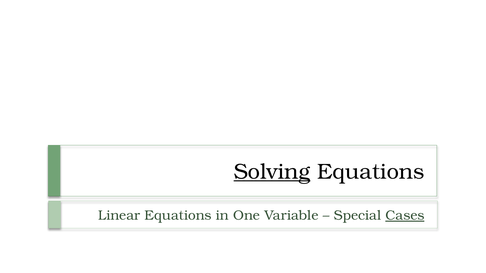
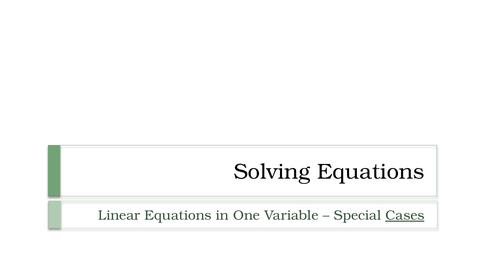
Solving underline: present -> none
